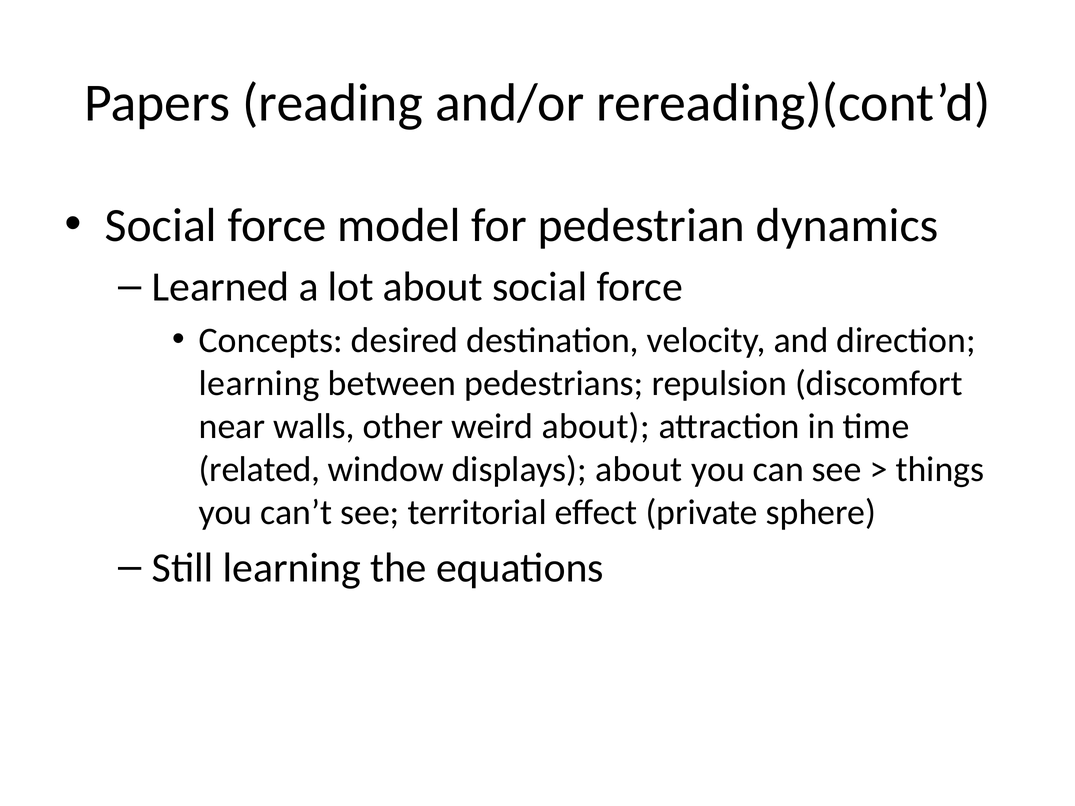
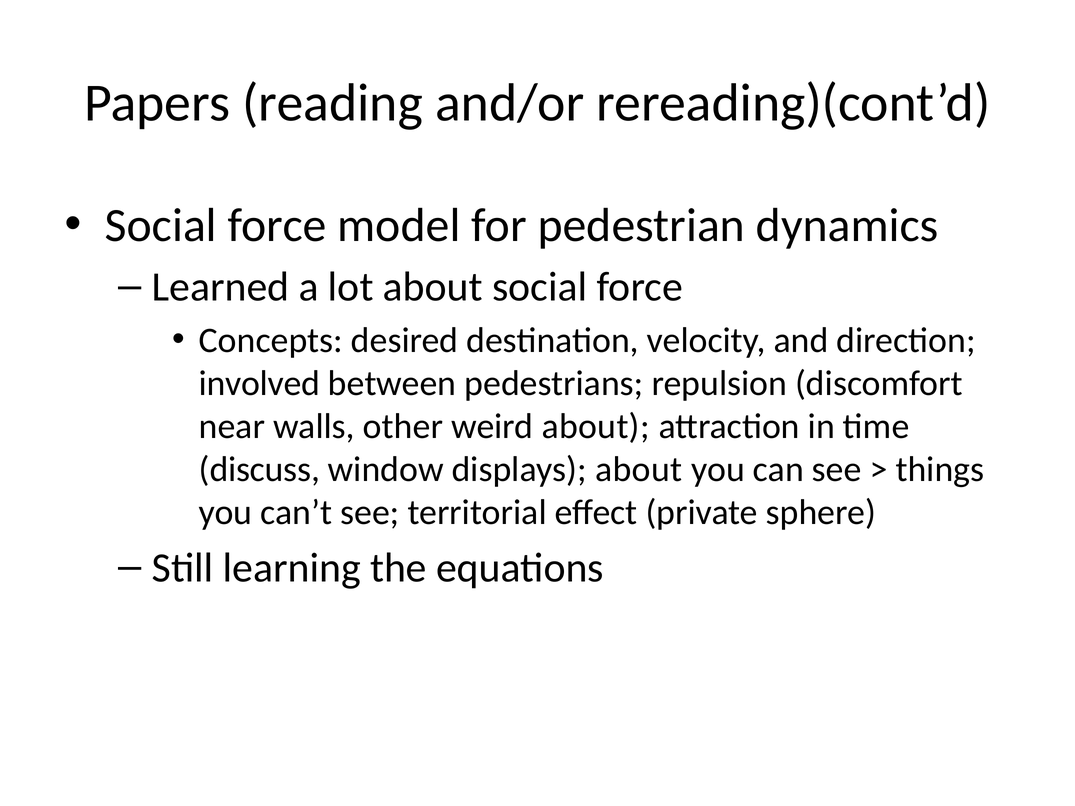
learning at (259, 384): learning -> involved
related: related -> discuss
